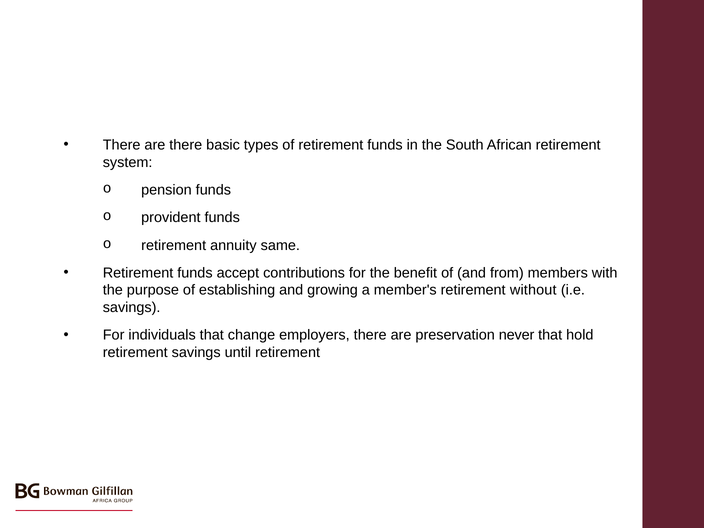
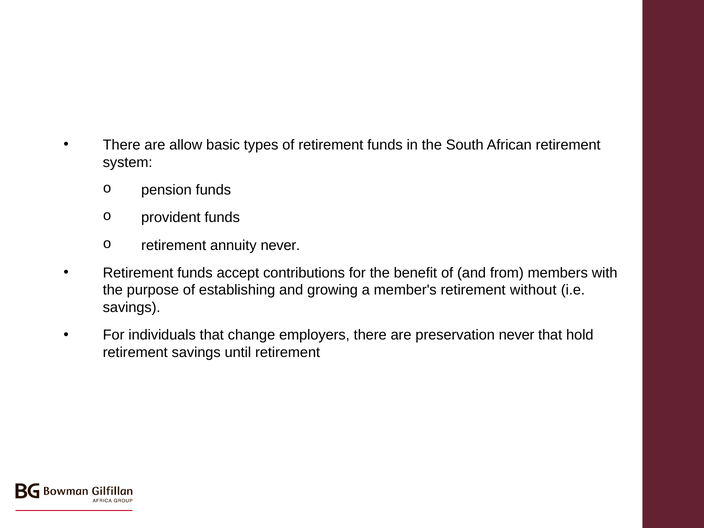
are there: there -> allow
annuity same: same -> never
